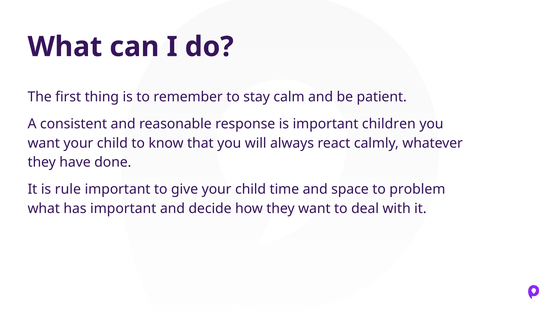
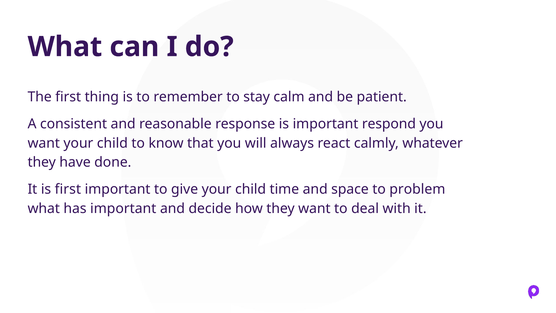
children: children -> respond
is rule: rule -> first
